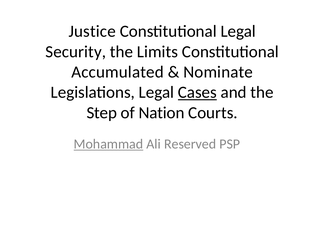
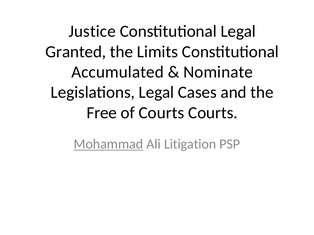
Security: Security -> Granted
Cases underline: present -> none
Step: Step -> Free
of Nation: Nation -> Courts
Reserved: Reserved -> Litigation
